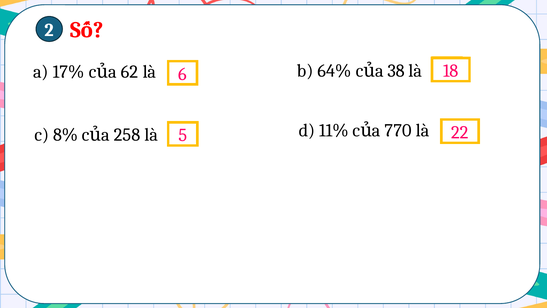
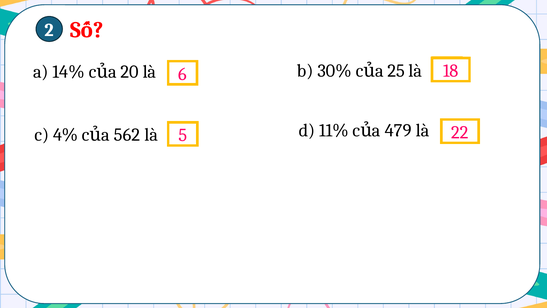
64%: 64% -> 30%
38: 38 -> 25
17%: 17% -> 14%
62: 62 -> 20
770: 770 -> 479
8%: 8% -> 4%
258: 258 -> 562
